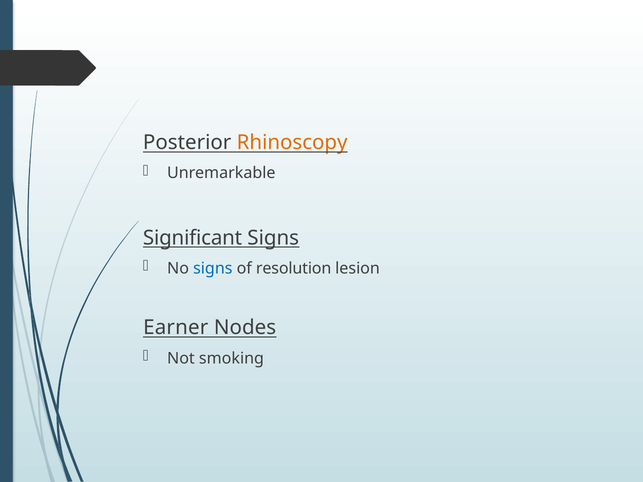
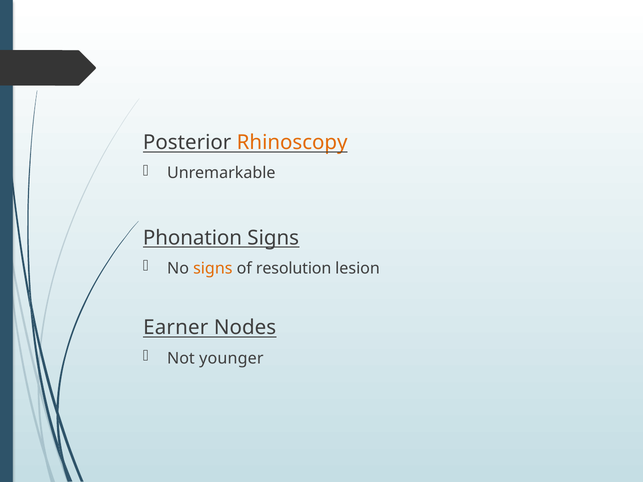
Significant: Significant -> Phonation
signs at (213, 268) colour: blue -> orange
smoking: smoking -> younger
